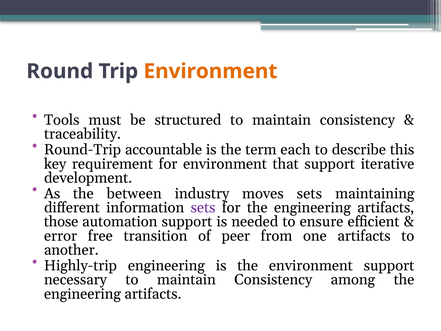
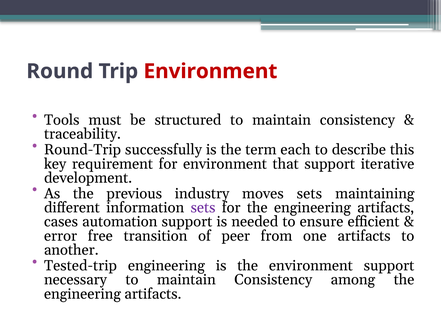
Environment at (210, 71) colour: orange -> red
accountable: accountable -> successfully
between: between -> previous
those: those -> cases
Highly-trip: Highly-trip -> Tested-trip
